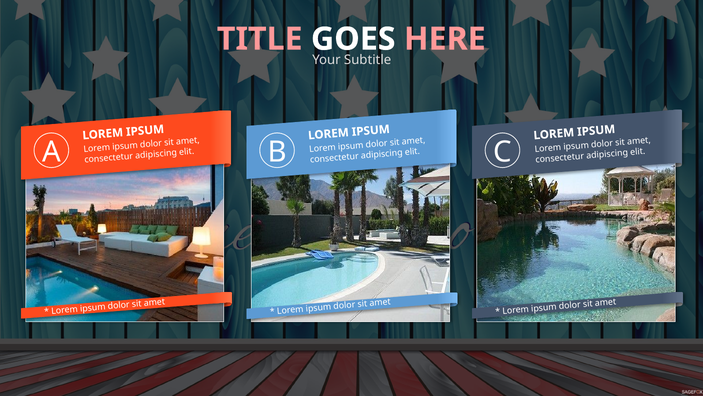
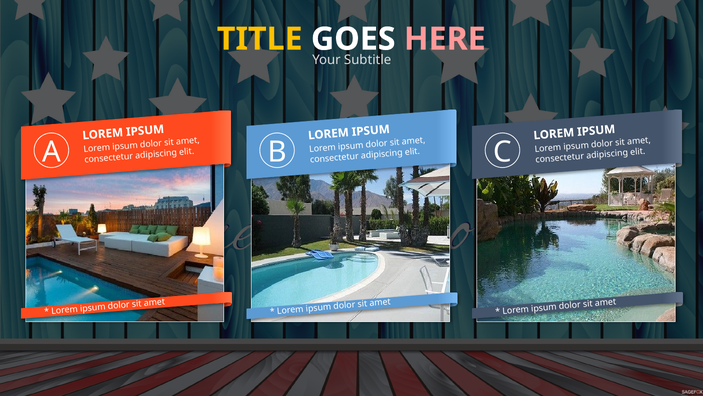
TITLE colour: pink -> yellow
